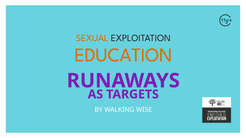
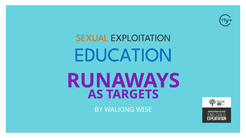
EDUCATION colour: orange -> blue
